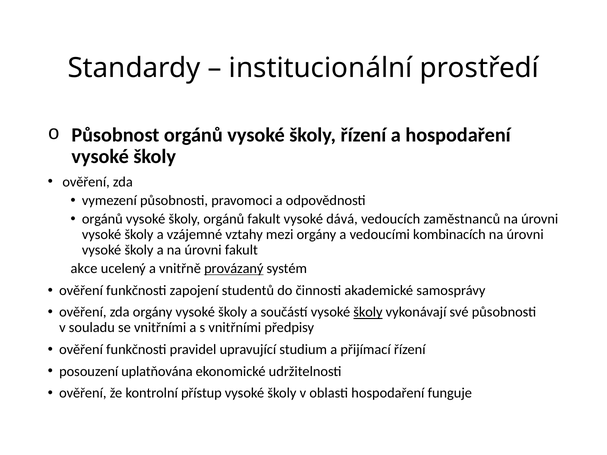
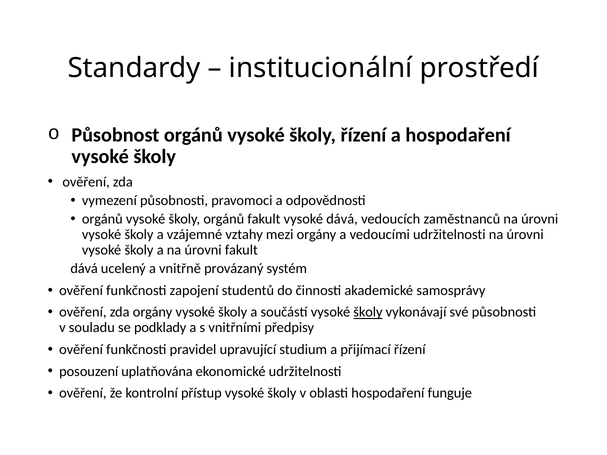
vedoucími kombinacích: kombinacích -> udržitelnosti
akce at (84, 269): akce -> dává
provázaný underline: present -> none
se vnitřními: vnitřními -> podklady
